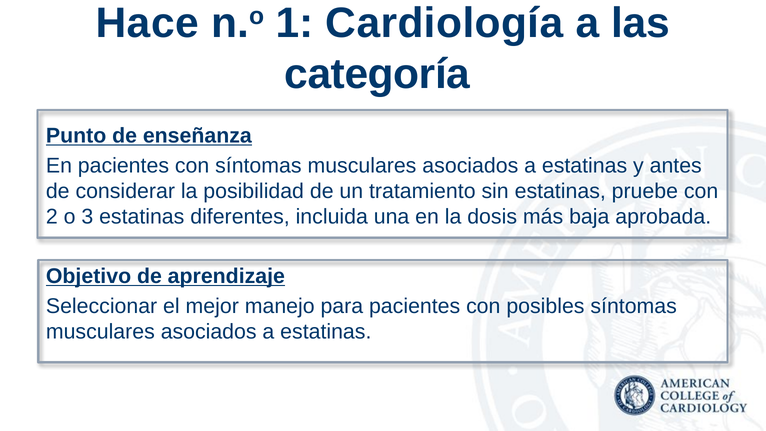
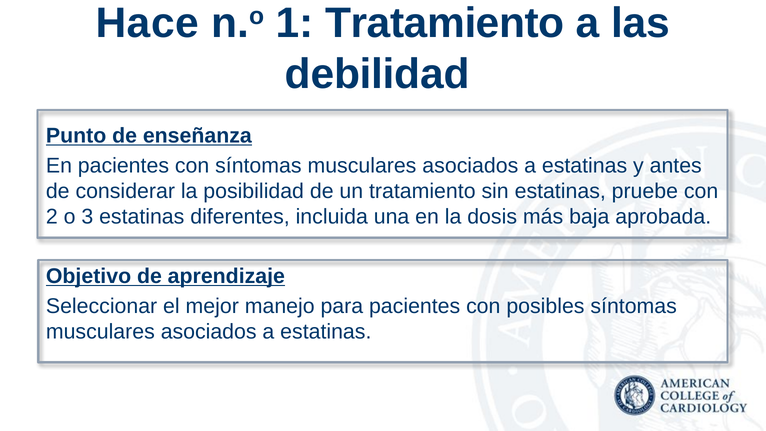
1 Cardiología: Cardiología -> Tratamiento
categoría: categoría -> debilidad
